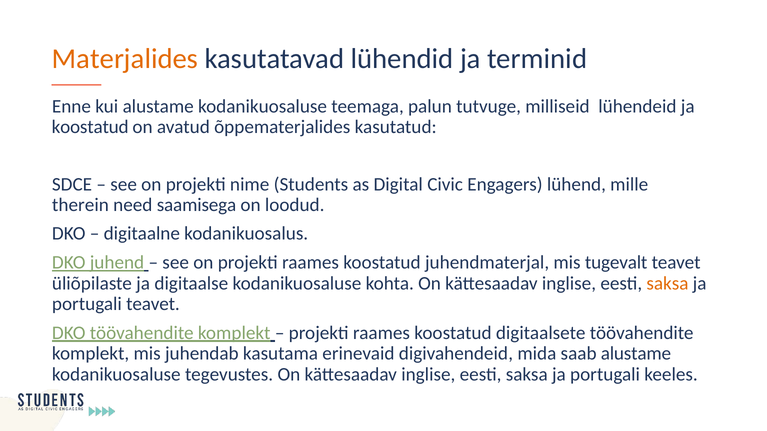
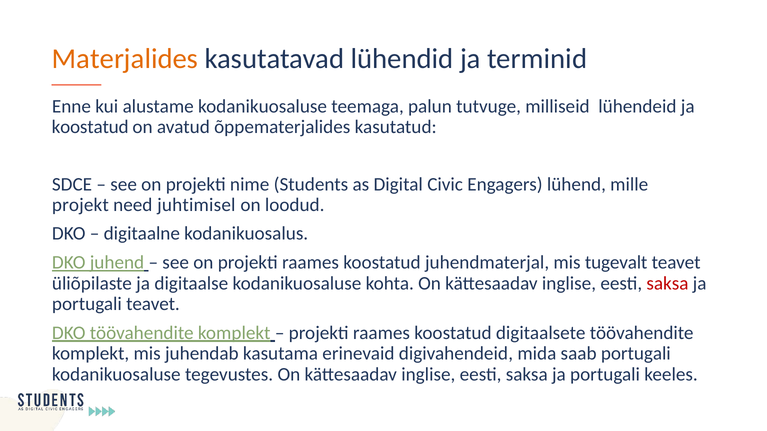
therein: therein -> projekt
saamisega: saamisega -> juhtimisel
saksa at (667, 284) colour: orange -> red
saab alustame: alustame -> portugali
